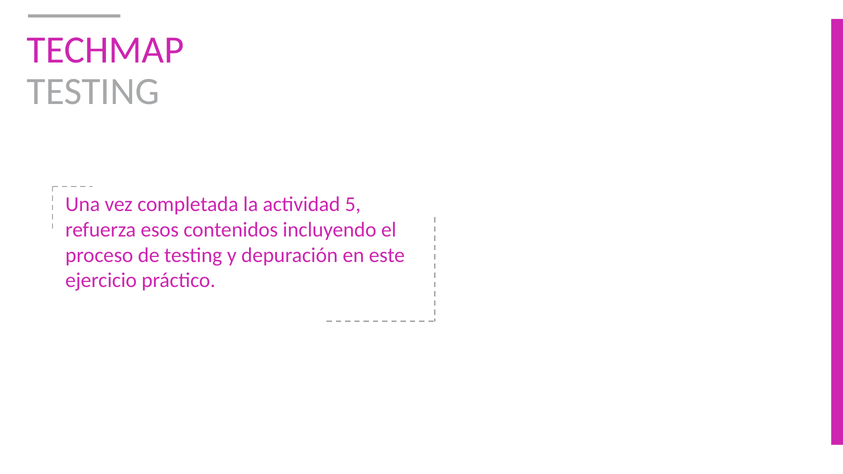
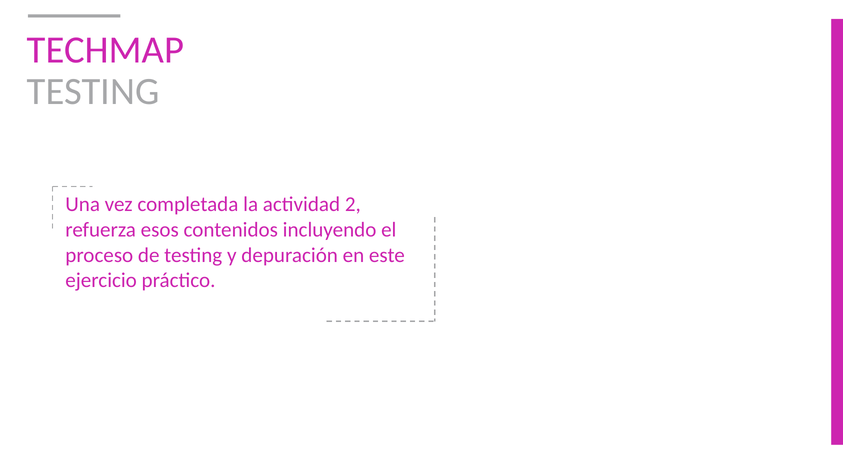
5: 5 -> 2
